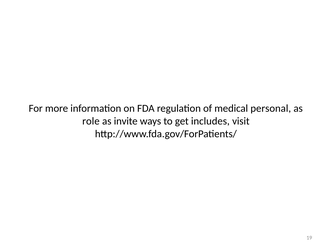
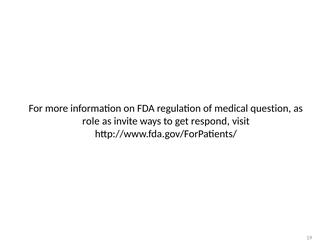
personal: personal -> question
includes: includes -> respond
